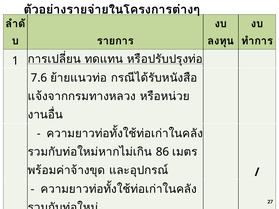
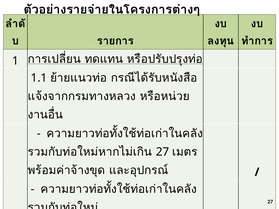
7.6: 7.6 -> 1.1
86 at (163, 152): 86 -> 27
